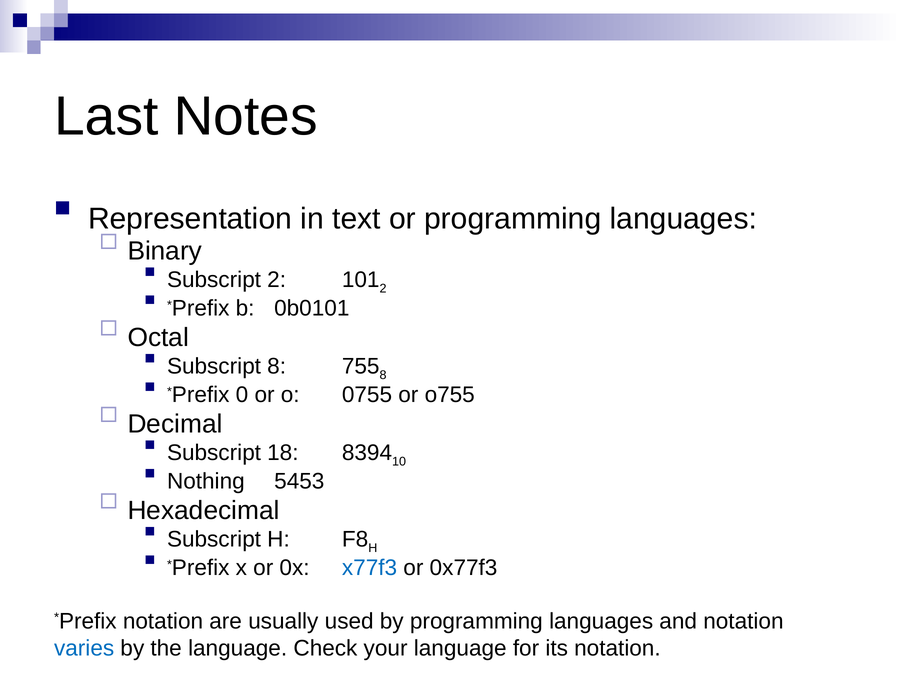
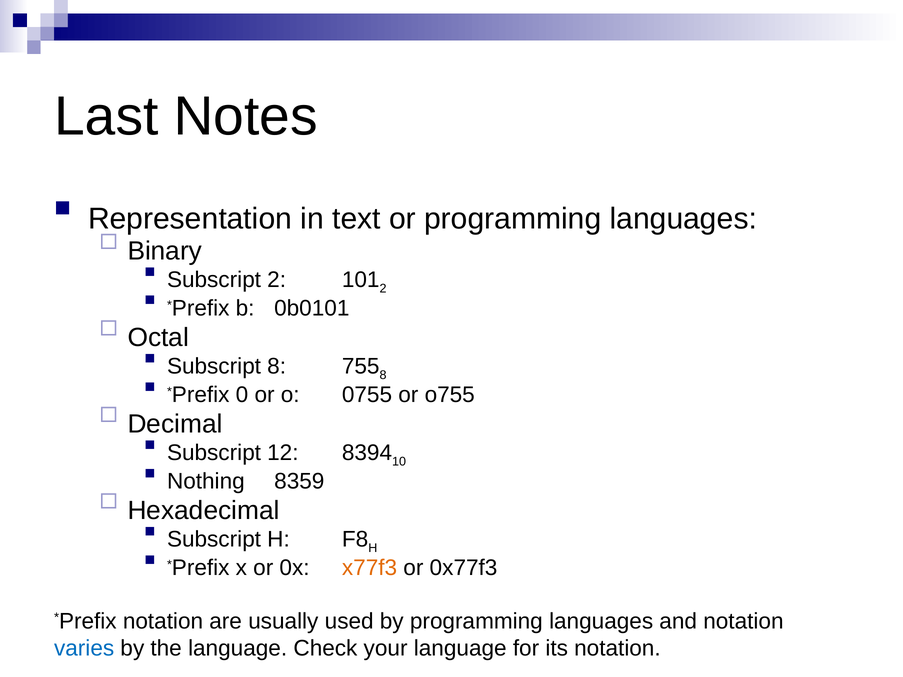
18: 18 -> 12
5453: 5453 -> 8359
x77f3 colour: blue -> orange
